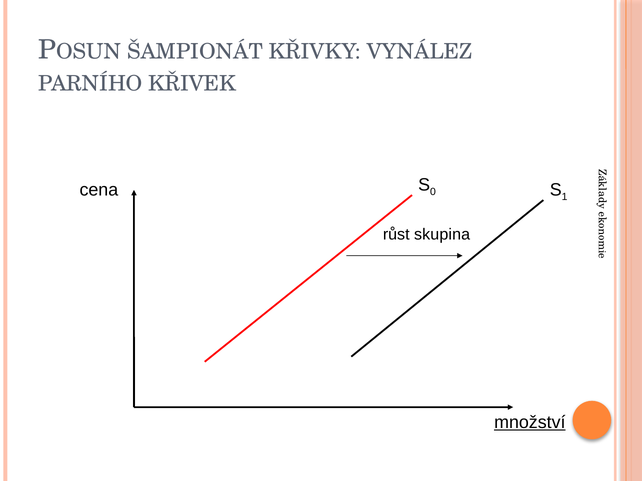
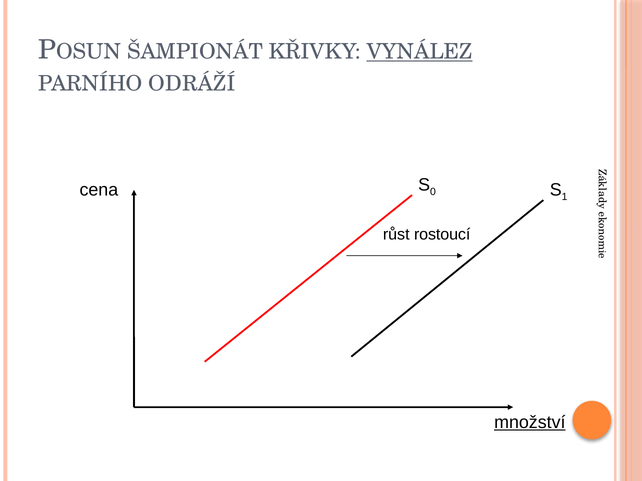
VYNÁLEZ underline: none -> present
KŘIVEK: KŘIVEK -> ODRÁŽÍ
skupina: skupina -> rostoucí
